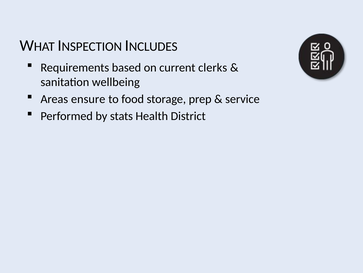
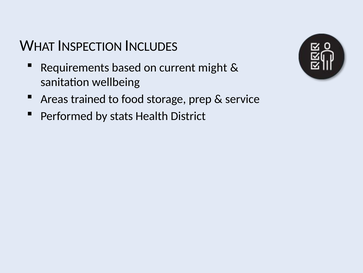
clerks: clerks -> might
ensure: ensure -> trained
